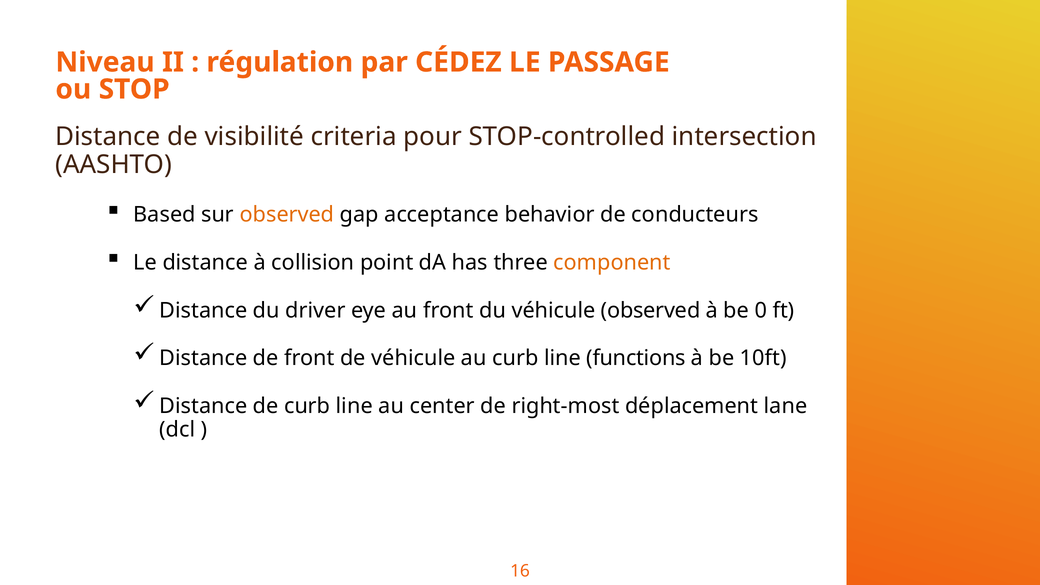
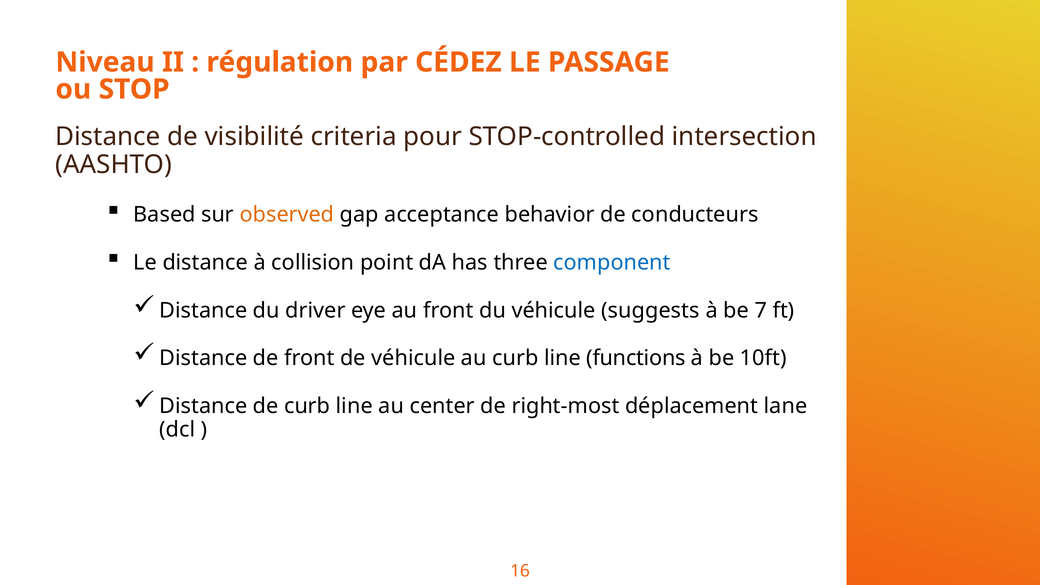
component colour: orange -> blue
véhicule observed: observed -> suggests
0: 0 -> 7
